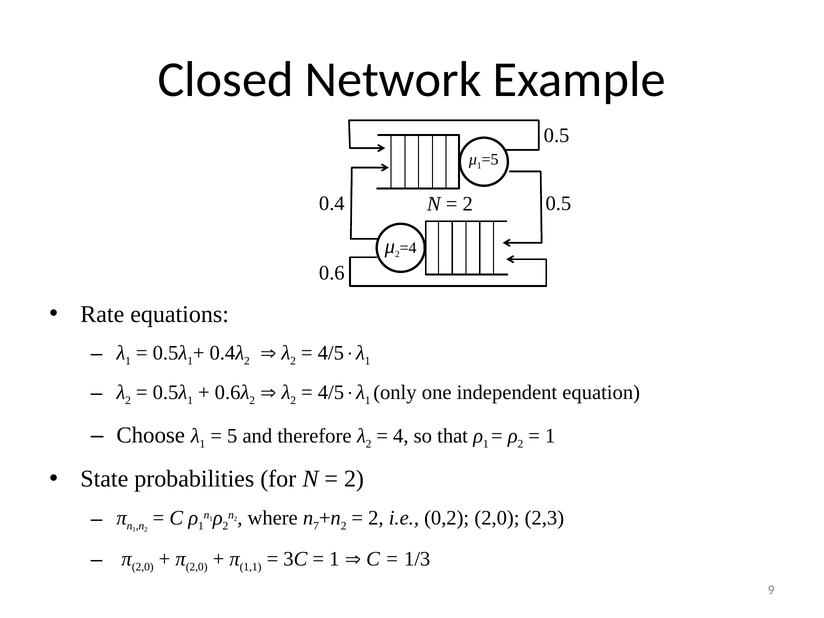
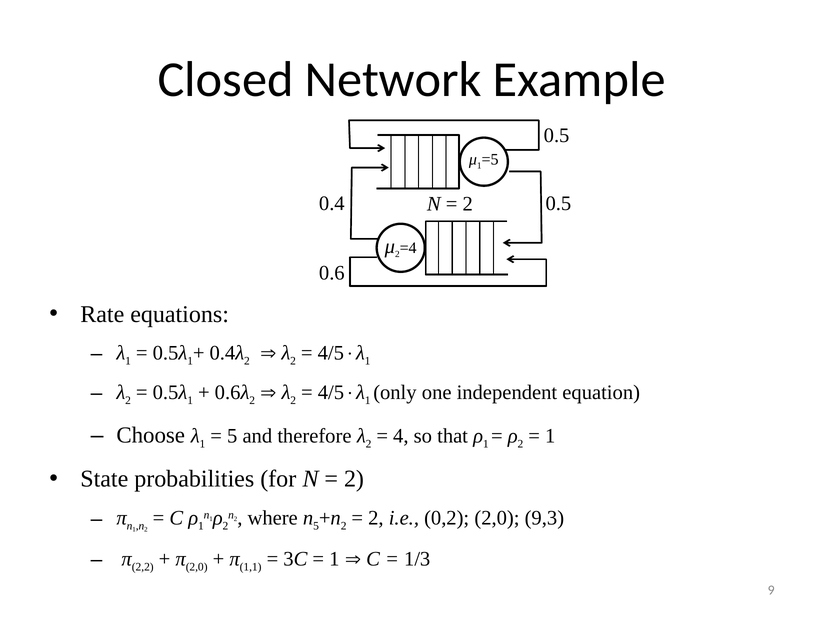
n 7: 7 -> 5
2,3: 2,3 -> 9,3
2,0 at (143, 567): 2,0 -> 2,2
